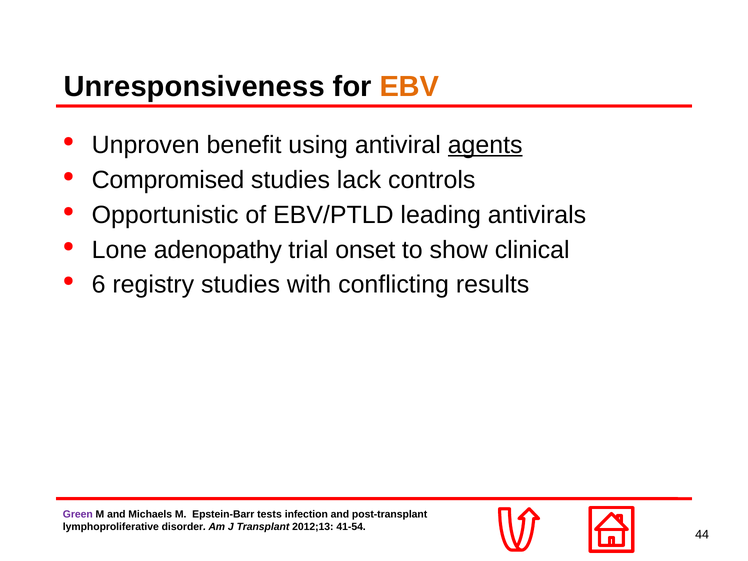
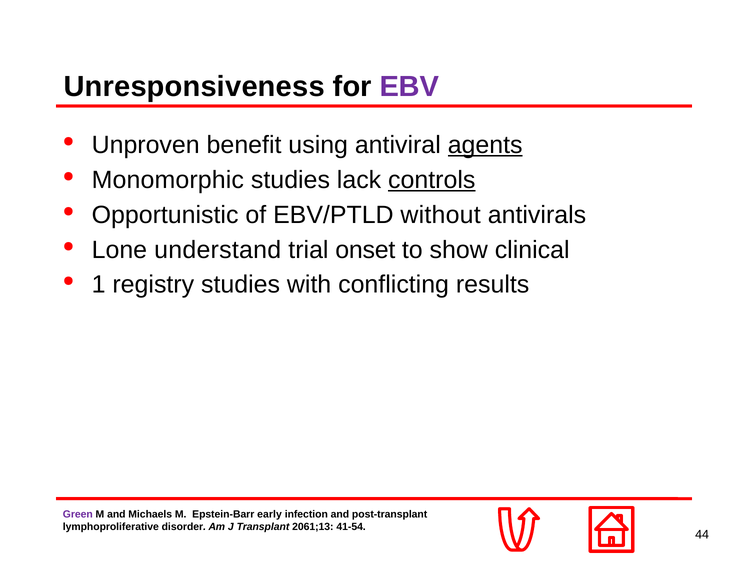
EBV colour: orange -> purple
Compromised: Compromised -> Monomorphic
controls underline: none -> present
leading: leading -> without
adenopathy: adenopathy -> understand
6: 6 -> 1
tests: tests -> early
2012;13: 2012;13 -> 2061;13
